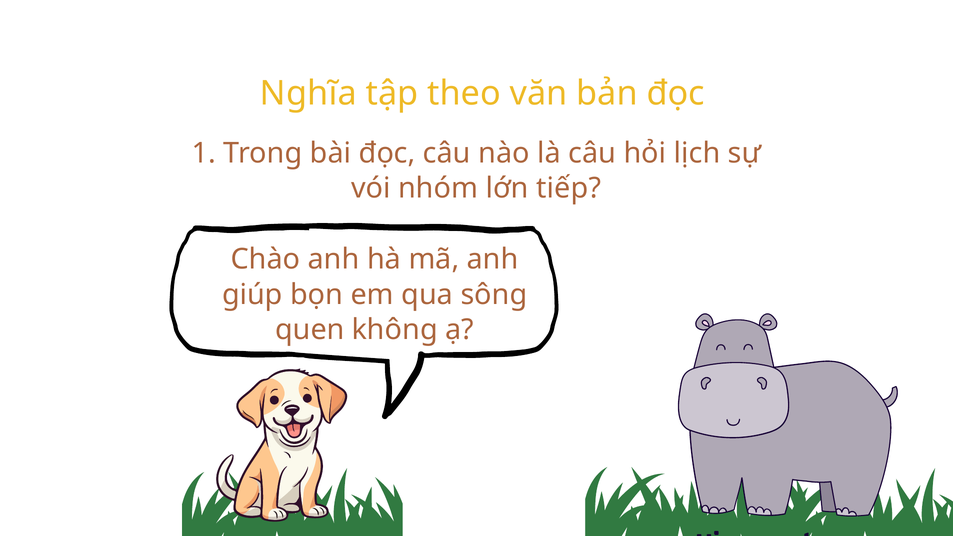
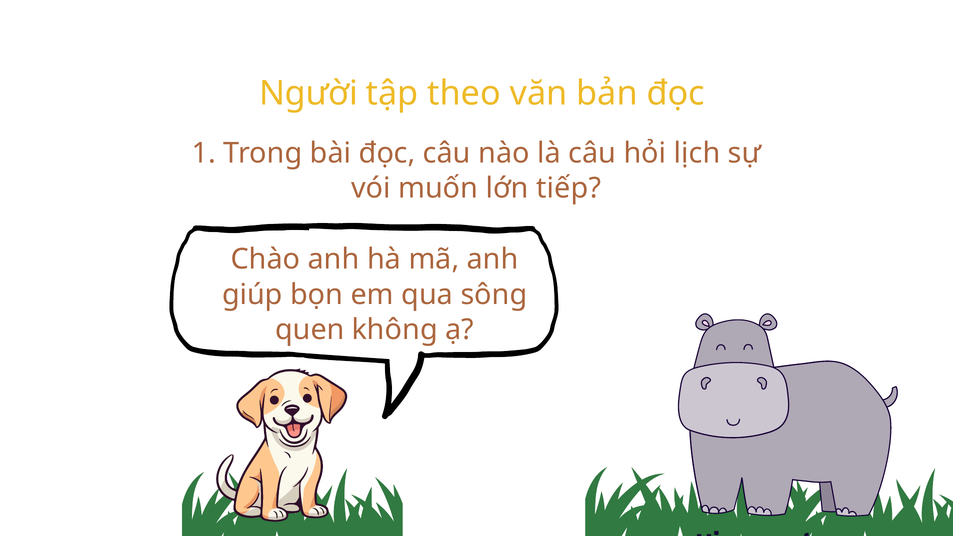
Nghĩa: Nghĩa -> Người
nhóm: nhóm -> muốn
